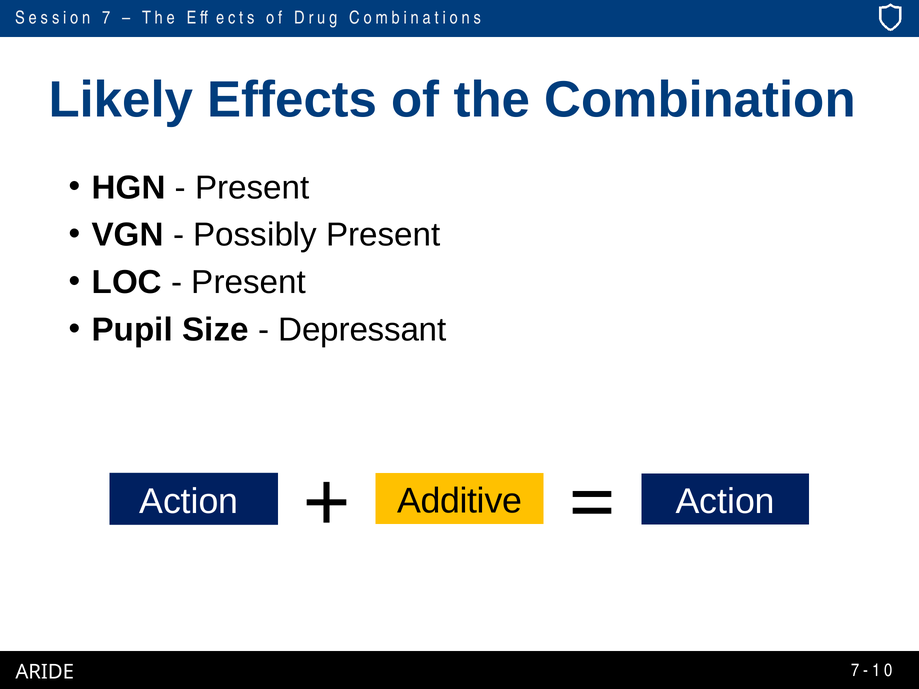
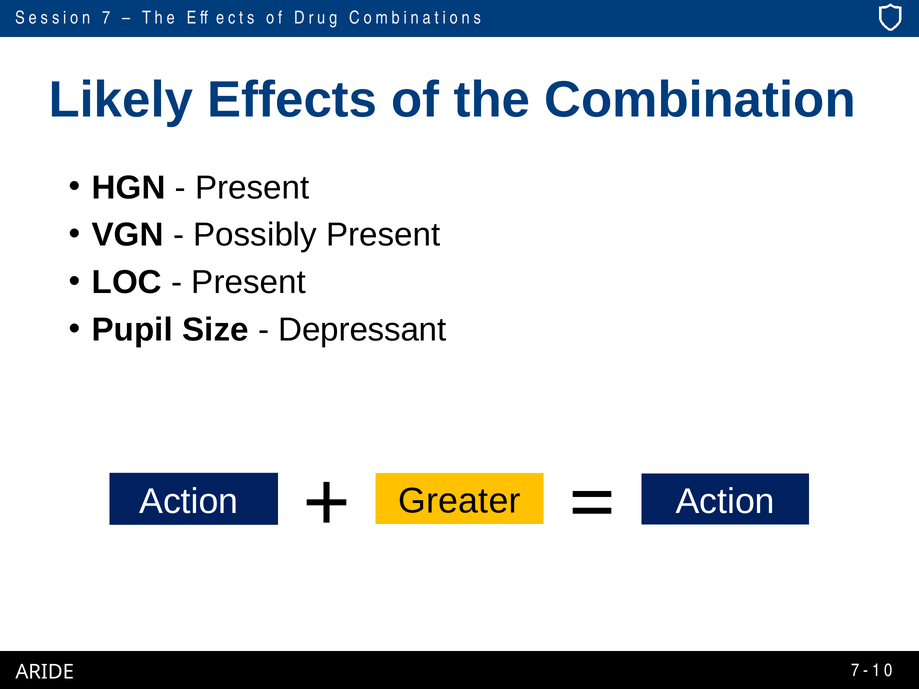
Additive: Additive -> Greater
